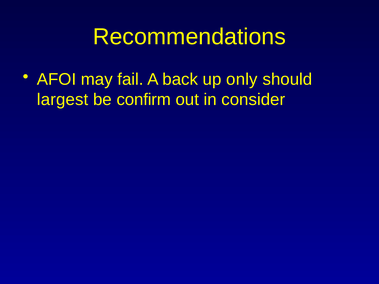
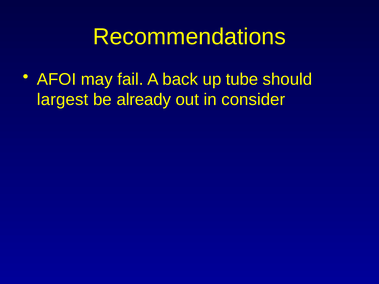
only: only -> tube
confirm: confirm -> already
